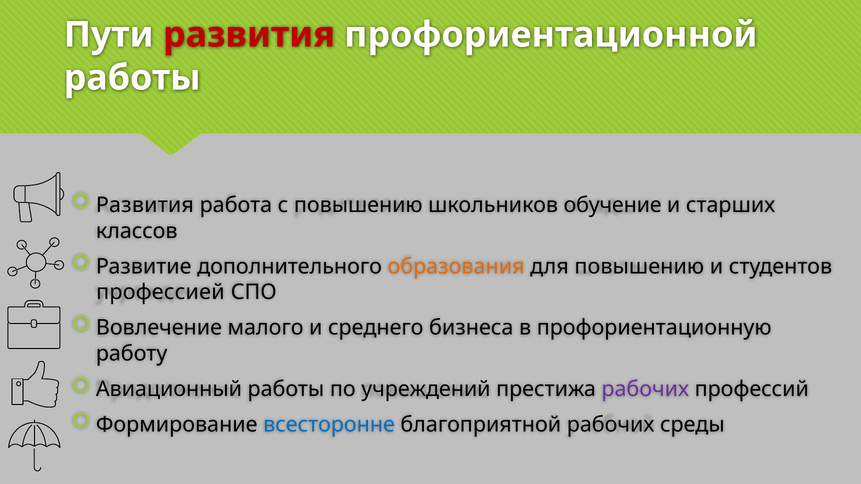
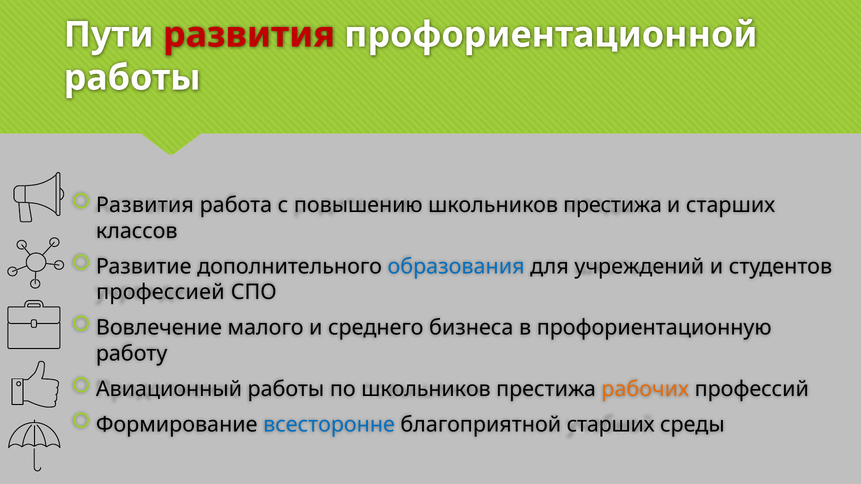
обучение at (613, 205): обучение -> престижа
образования colour: orange -> blue
для повышению: повышению -> учреждений
по учреждений: учреждений -> школьников
рабочих at (645, 389) colour: purple -> orange
благоприятной рабочих: рабочих -> старших
